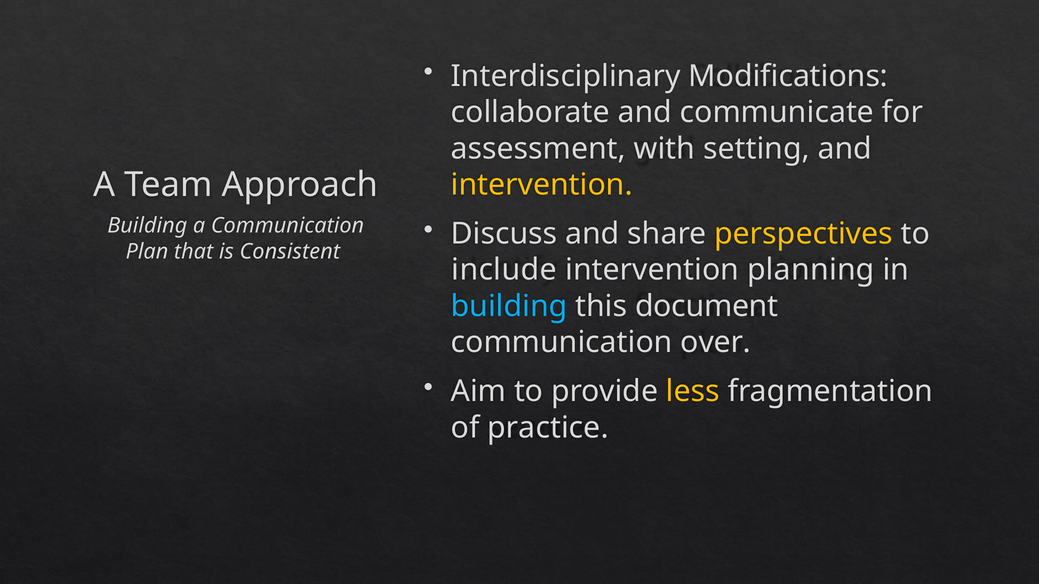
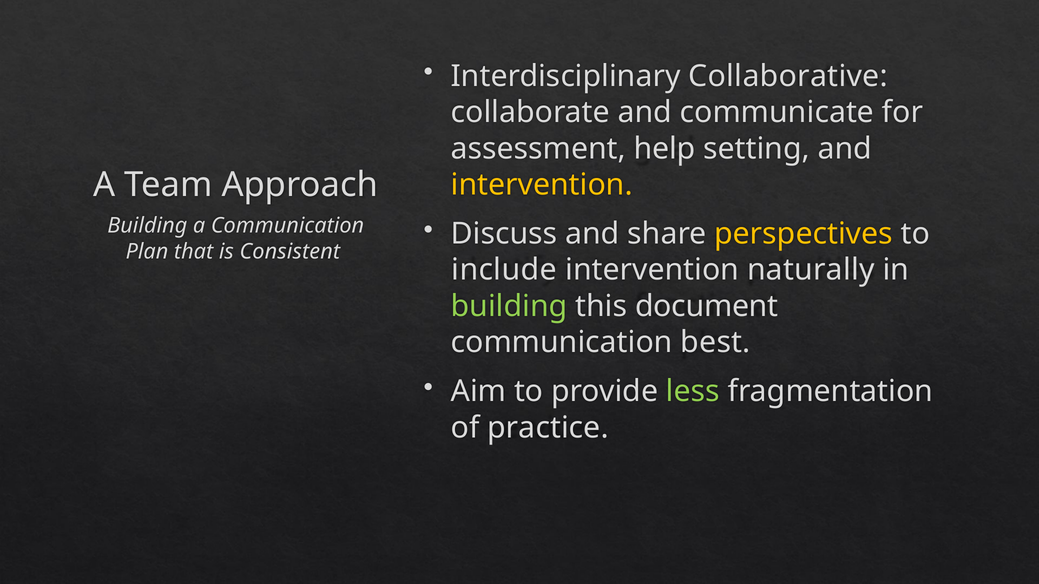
Modifications: Modifications -> Collaborative
with: with -> help
planning: planning -> naturally
building at (509, 306) colour: light blue -> light green
over: over -> best
less colour: yellow -> light green
